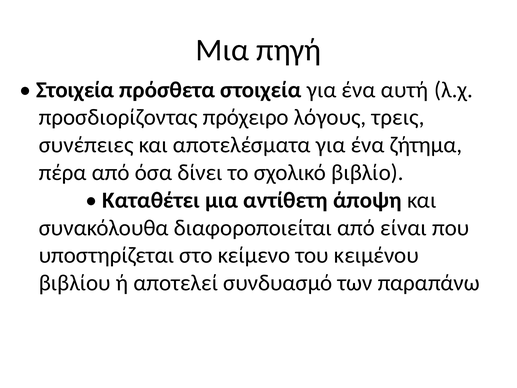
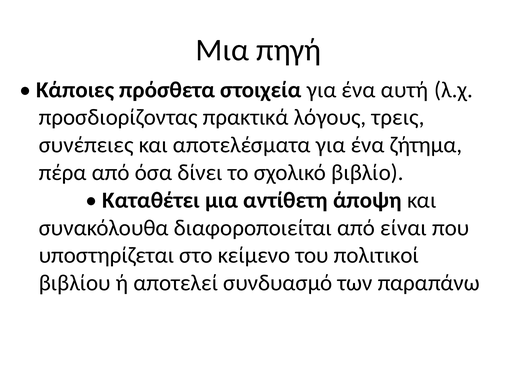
Στοιχεία at (75, 90): Στοιχεία -> Κάποιες
πρόχειρο: πρόχειρο -> πρακτικά
κειμένου: κειμένου -> πολιτικοί
